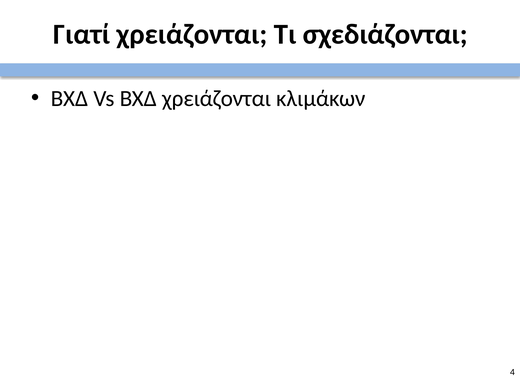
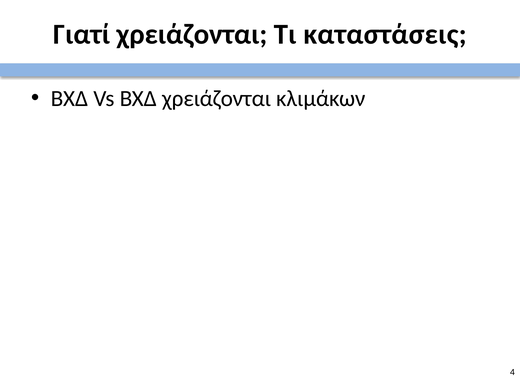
σχεδιάζονται: σχεδιάζονται -> καταστάσεις
